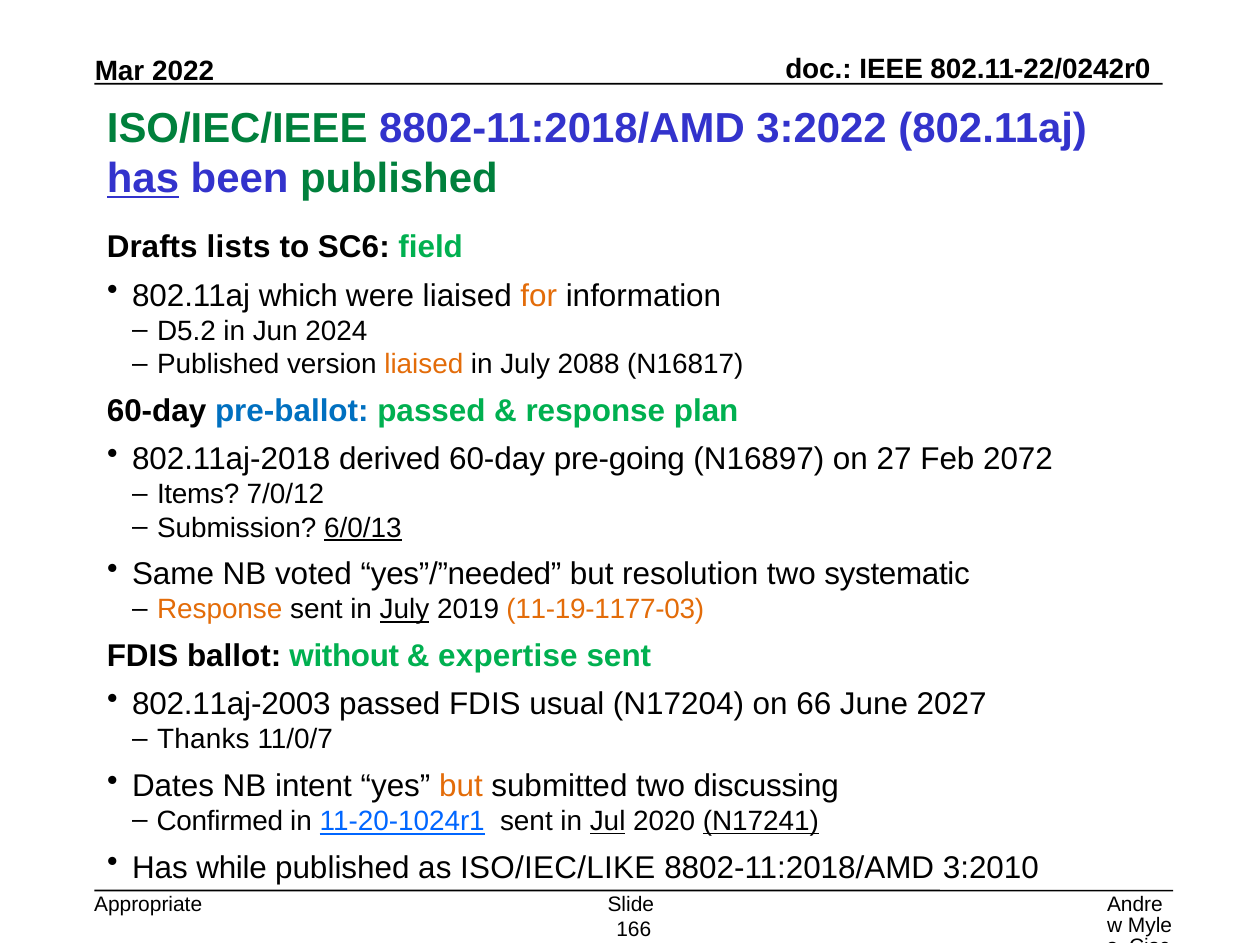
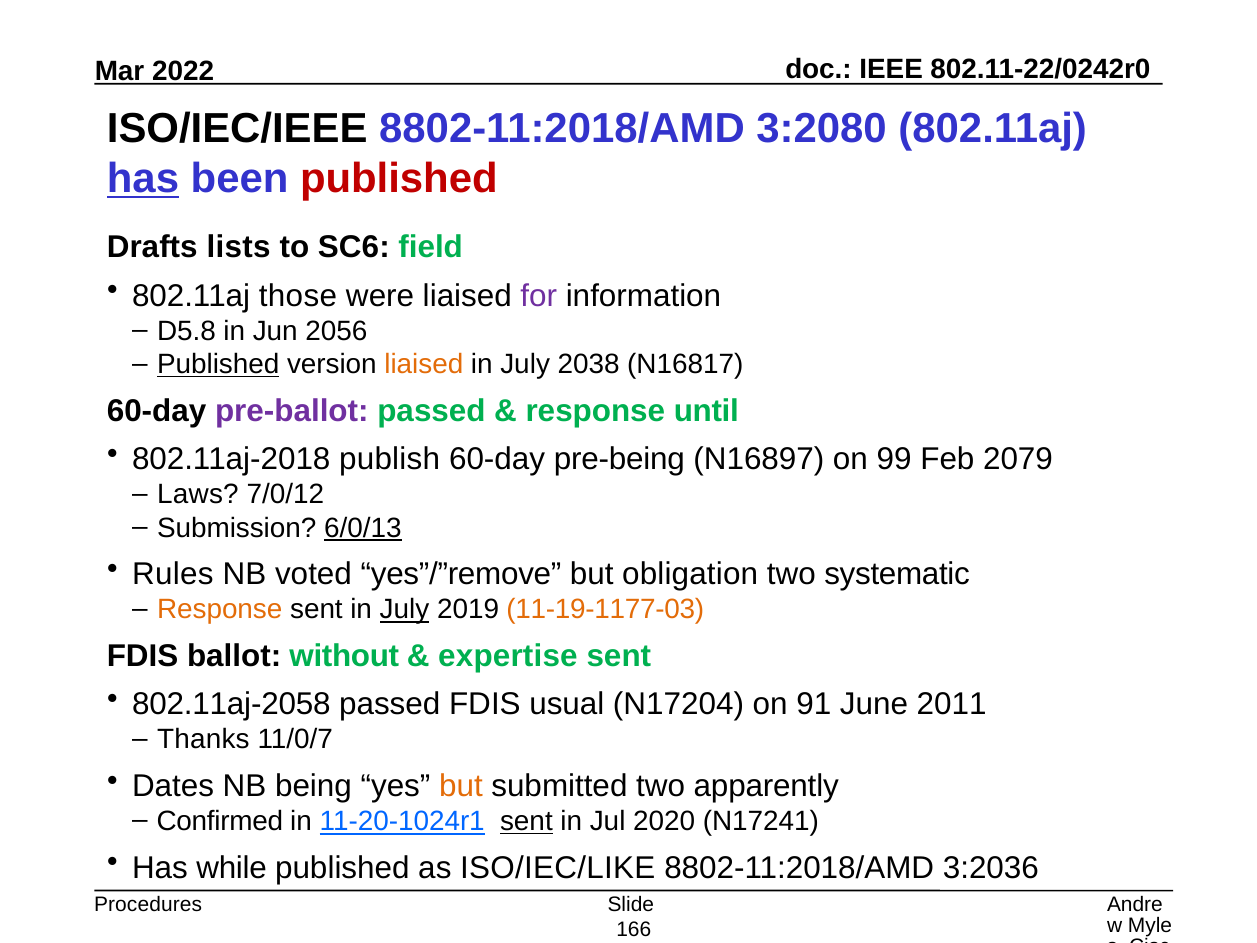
ISO/IEC/IEEE colour: green -> black
3:2022: 3:2022 -> 3:2080
published at (399, 179) colour: green -> red
which: which -> those
for colour: orange -> purple
D5.2: D5.2 -> D5.8
2024: 2024 -> 2056
Published at (218, 364) underline: none -> present
2088: 2088 -> 2038
pre-ballot colour: blue -> purple
plan: plan -> until
derived: derived -> publish
pre-going: pre-going -> pre-being
27: 27 -> 99
2072: 2072 -> 2079
Items: Items -> Laws
Same: Same -> Rules
yes”/”needed: yes”/”needed -> yes”/”remove
resolution: resolution -> obligation
802.11aj-2003: 802.11aj-2003 -> 802.11aj-2058
66: 66 -> 91
2027: 2027 -> 2011
intent: intent -> being
discussing: discussing -> apparently
sent at (526, 821) underline: none -> present
Jul underline: present -> none
N17241 underline: present -> none
3:2010: 3:2010 -> 3:2036
Appropriate: Appropriate -> Procedures
